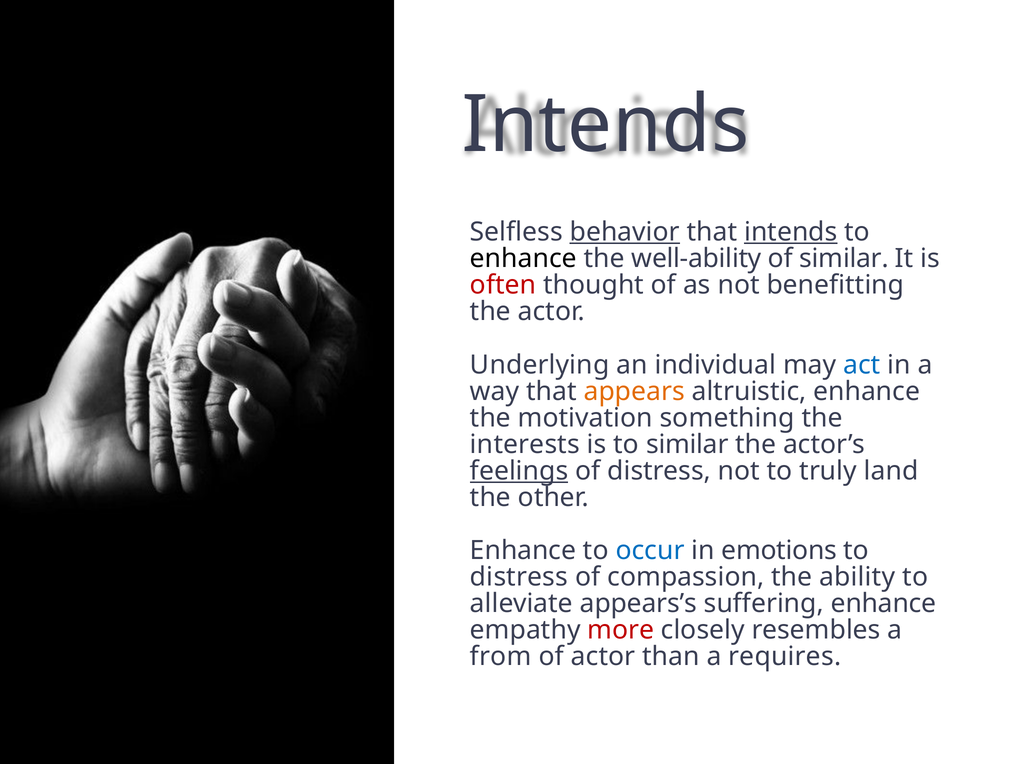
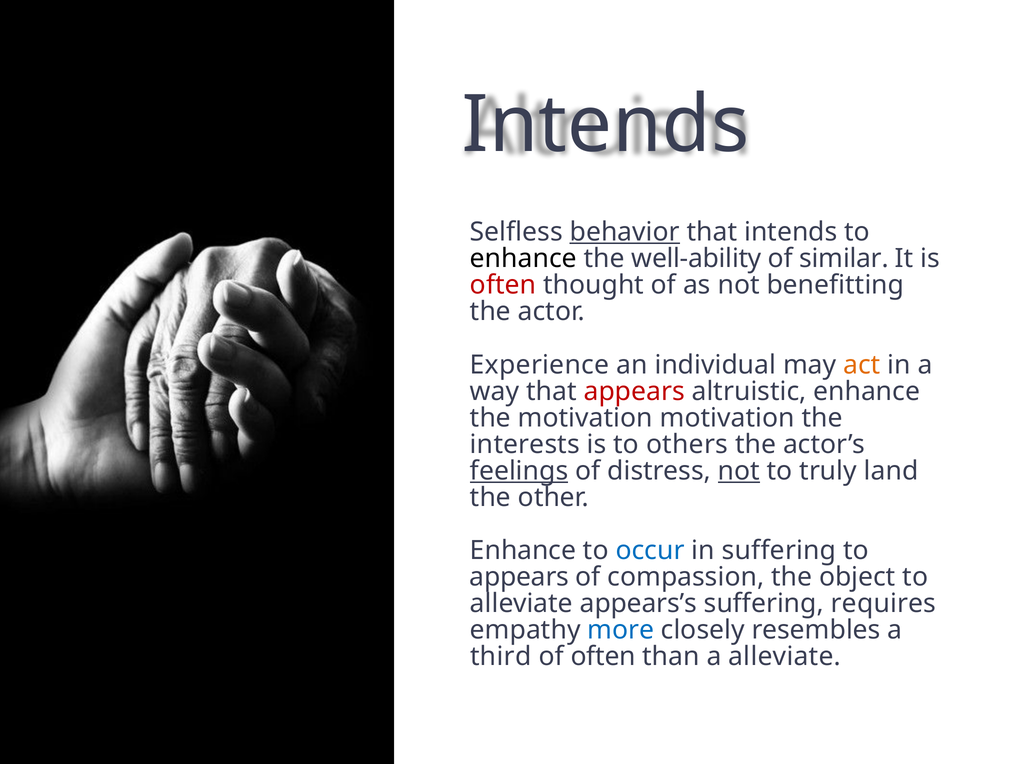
intends at (791, 232) underline: present -> none
Underlying: Underlying -> Experience
act colour: blue -> orange
appears at (634, 391) colour: orange -> red
motivation something: something -> motivation
to similar: similar -> others
not at (739, 471) underline: none -> present
in emotions: emotions -> suffering
distress at (519, 577): distress -> appears
ability: ability -> object
suffering enhance: enhance -> requires
more colour: red -> blue
from: from -> third
of actor: actor -> often
a requires: requires -> alleviate
